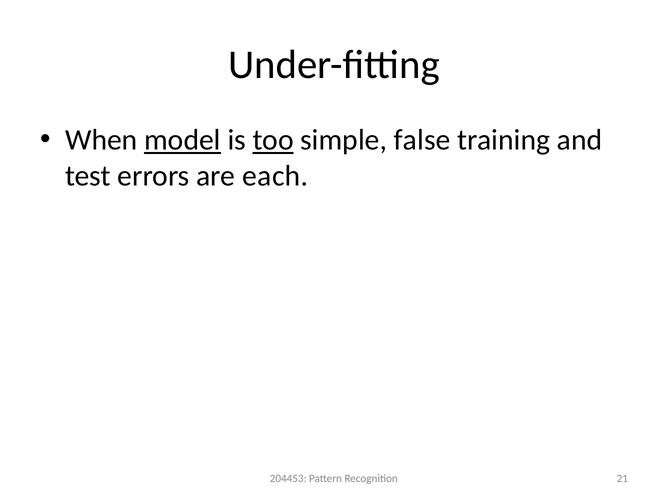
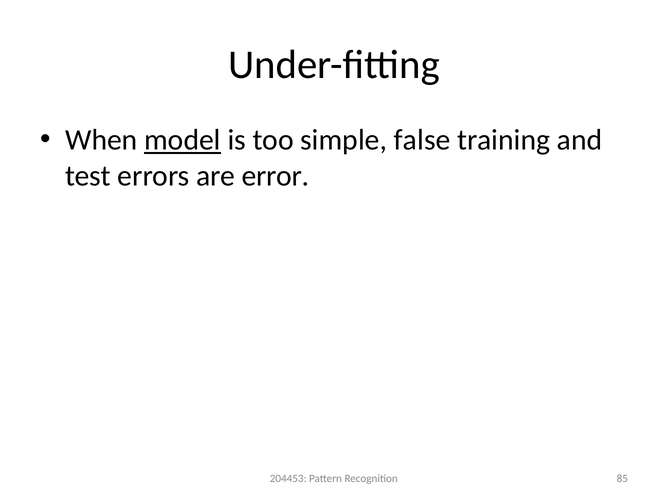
too underline: present -> none
each: each -> error
21: 21 -> 85
